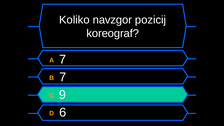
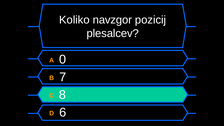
koreograf: koreograf -> plesalcev
A 7: 7 -> 0
9: 9 -> 8
